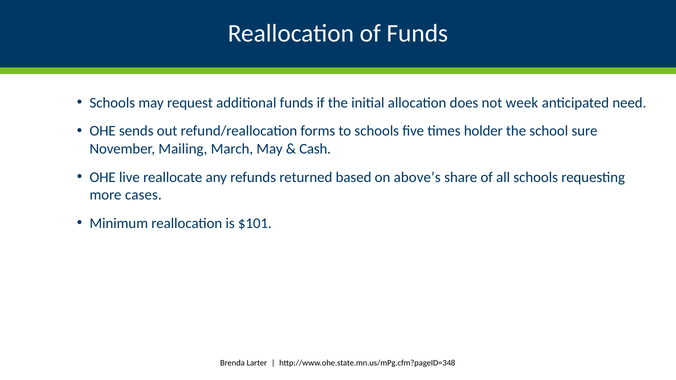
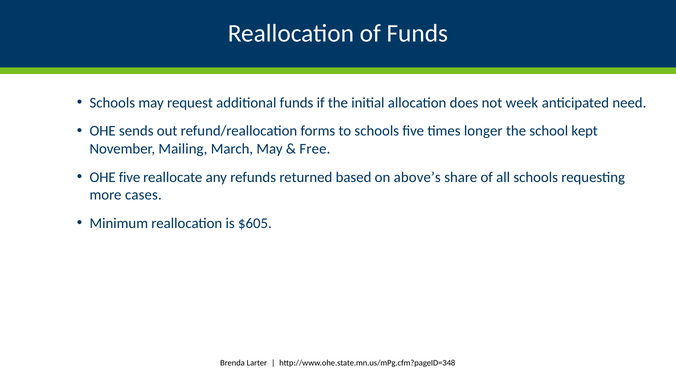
holder: holder -> longer
sure: sure -> kept
Cash: Cash -> Free
OHE live: live -> five
$101: $101 -> $605
